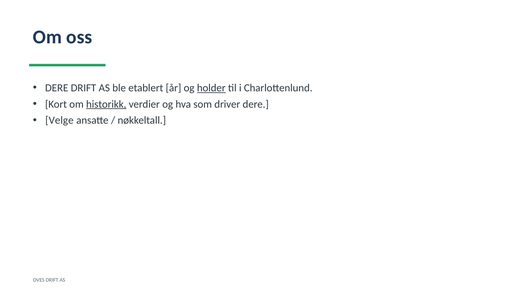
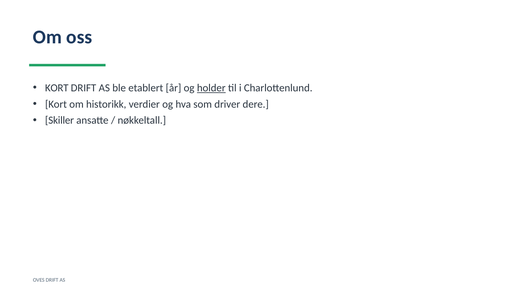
DERE at (57, 88): DERE -> KORT
historikk underline: present -> none
Velge: Velge -> Skiller
